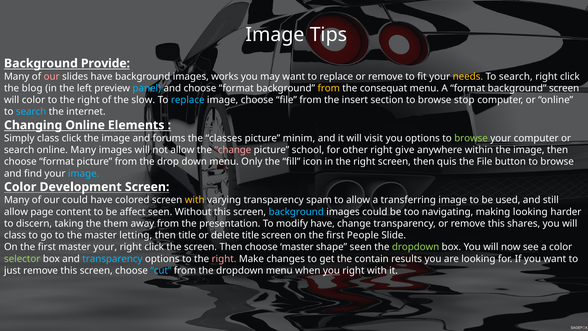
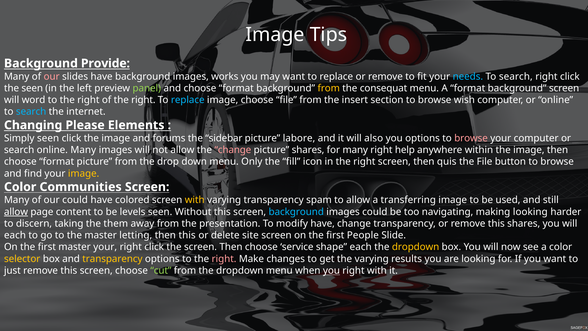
needs colour: yellow -> light blue
the blog: blog -> seen
panel colour: light blue -> light green
will color: color -> word
of the slow: slow -> right
stop: stop -> wish
Changing Online: Online -> Please
Simply class: class -> seen
classes: classes -> sidebar
minim: minim -> labore
visit: visit -> also
browse at (471, 138) colour: light green -> pink
picture school: school -> shares
for other: other -> many
give: give -> help
image at (84, 173) colour: light blue -> yellow
Development: Development -> Communities
allow at (16, 212) underline: none -> present
affect: affect -> levels
class at (15, 235): class -> each
then title: title -> this
delete title: title -> site
choose master: master -> service
shape seen: seen -> each
dropdown at (416, 247) colour: light green -> yellow
selector colour: light green -> yellow
transparency at (112, 259) colour: light blue -> yellow
the contain: contain -> varying
cut colour: light blue -> light green
